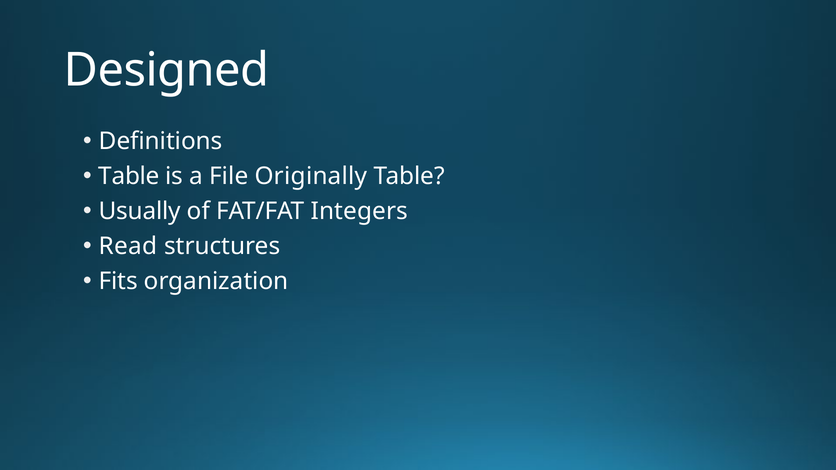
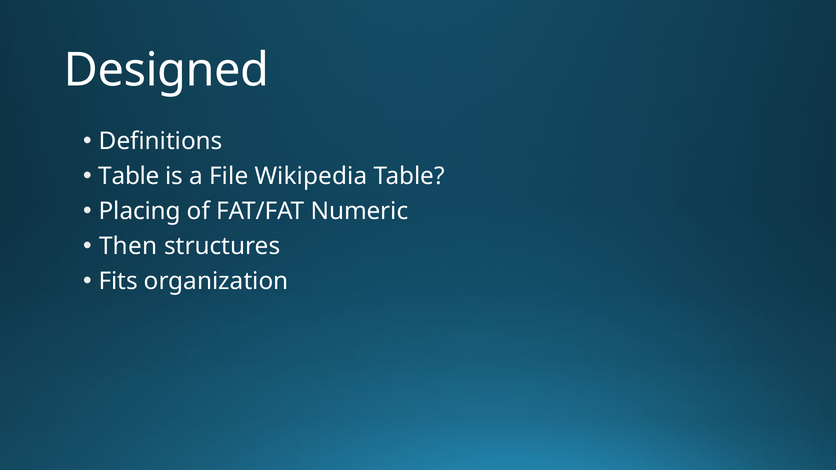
Originally: Originally -> Wikipedia
Usually: Usually -> Placing
Integers: Integers -> Numeric
Read: Read -> Then
